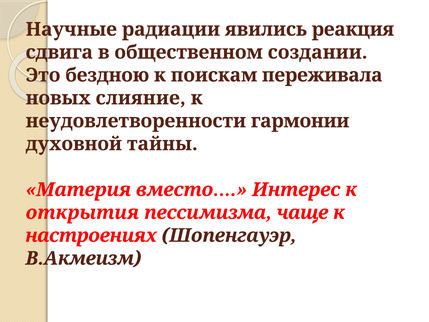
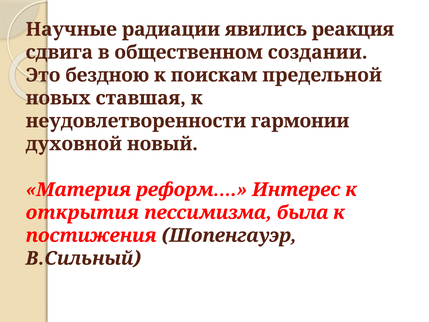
переживала: переживала -> предельной
слияние: слияние -> ставшая
тайны: тайны -> новый
вместо…: вместо… -> реформ…
чаще: чаще -> была
настроениях: настроениях -> постижения
В.Акмеизм: В.Акмеизм -> В.Сильный
